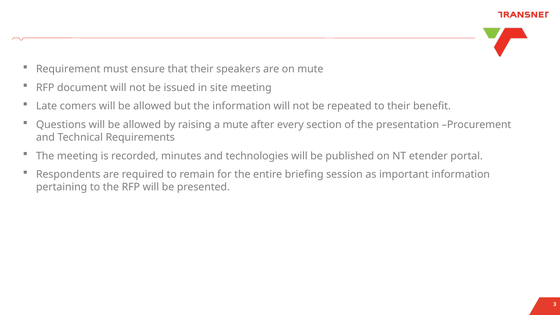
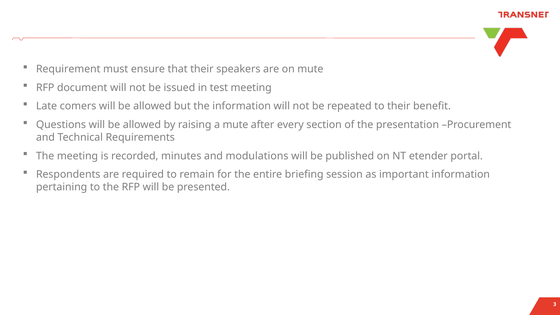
site: site -> test
technologies: technologies -> modulations
